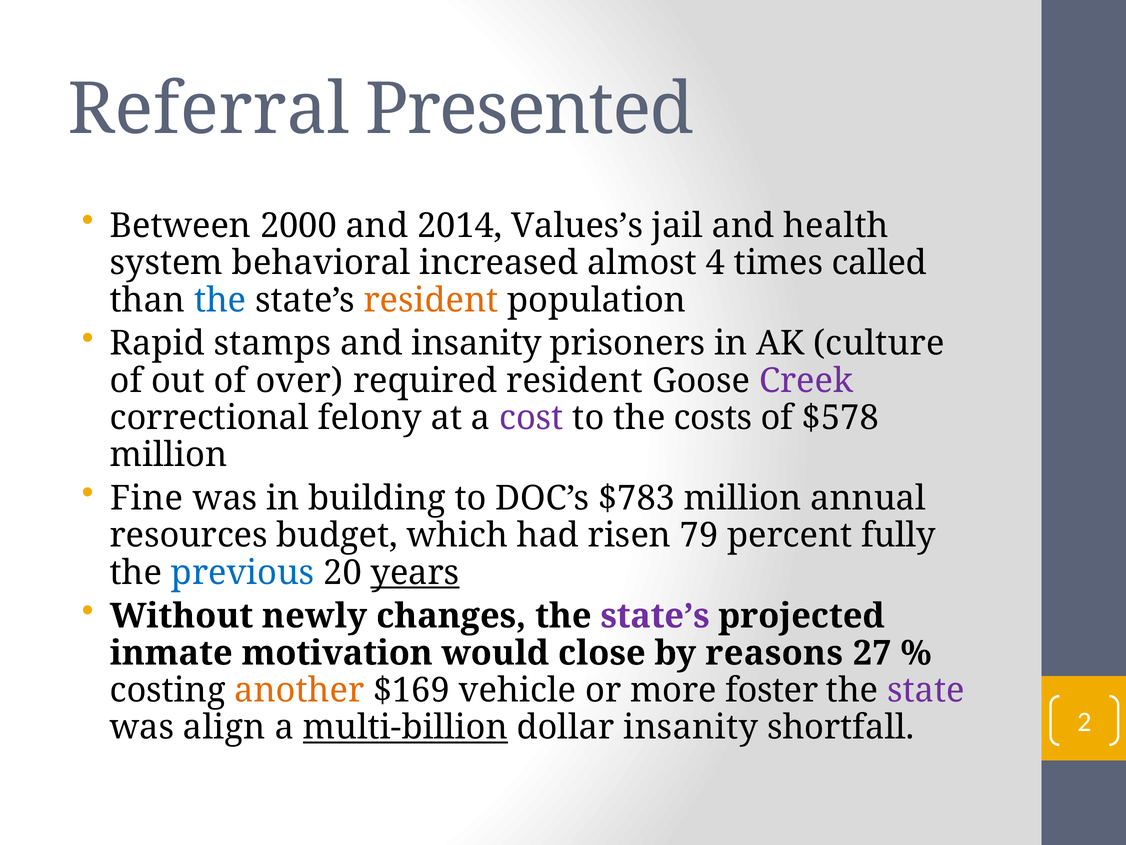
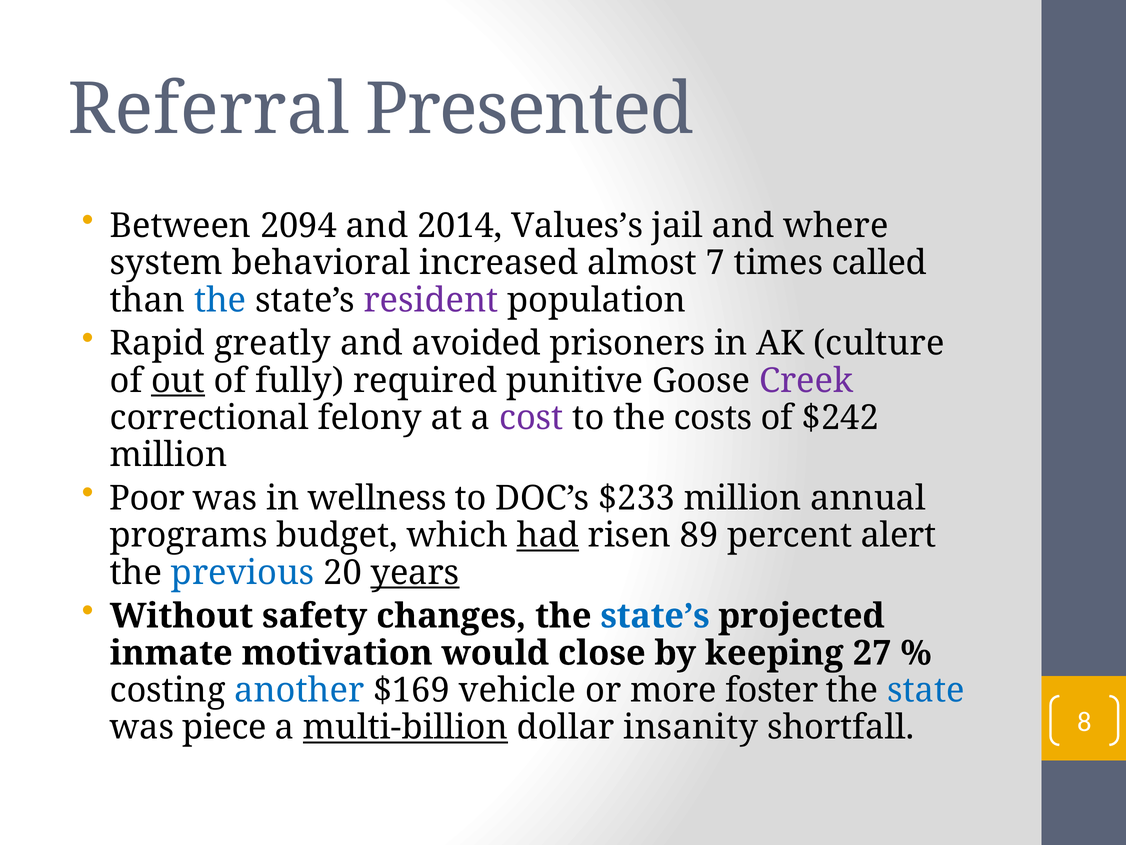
2000: 2000 -> 2094
health: health -> where
4: 4 -> 7
resident at (431, 300) colour: orange -> purple
stamps: stamps -> greatly
and insanity: insanity -> avoided
out underline: none -> present
over: over -> fully
required resident: resident -> punitive
$578: $578 -> $242
Fine: Fine -> Poor
building: building -> wellness
$783: $783 -> $233
resources: resources -> programs
had underline: none -> present
79: 79 -> 89
fully: fully -> alert
newly: newly -> safety
state’s at (655, 616) colour: purple -> blue
reasons: reasons -> keeping
another colour: orange -> blue
state colour: purple -> blue
align: align -> piece
2: 2 -> 8
